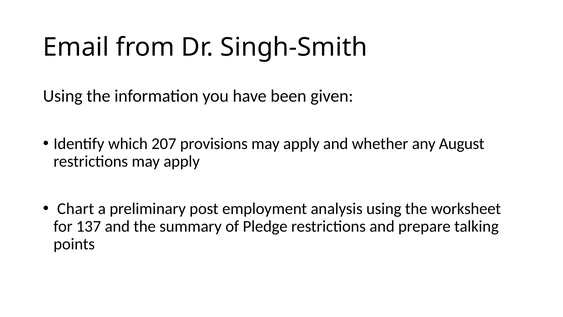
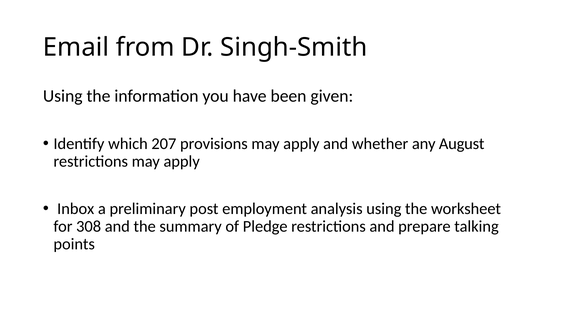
Chart: Chart -> Inbox
137: 137 -> 308
